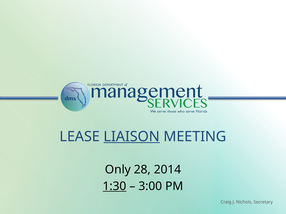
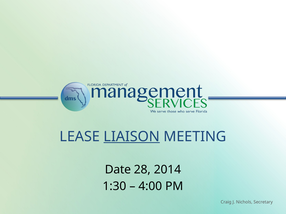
Only: Only -> Date
1:30 underline: present -> none
3:00: 3:00 -> 4:00
